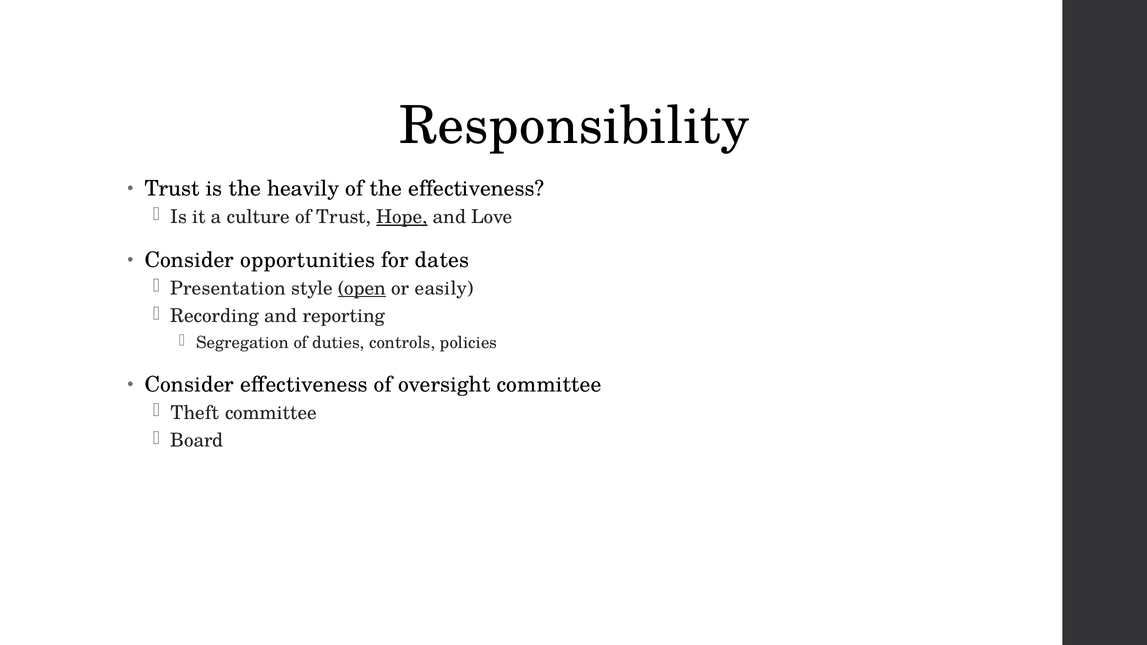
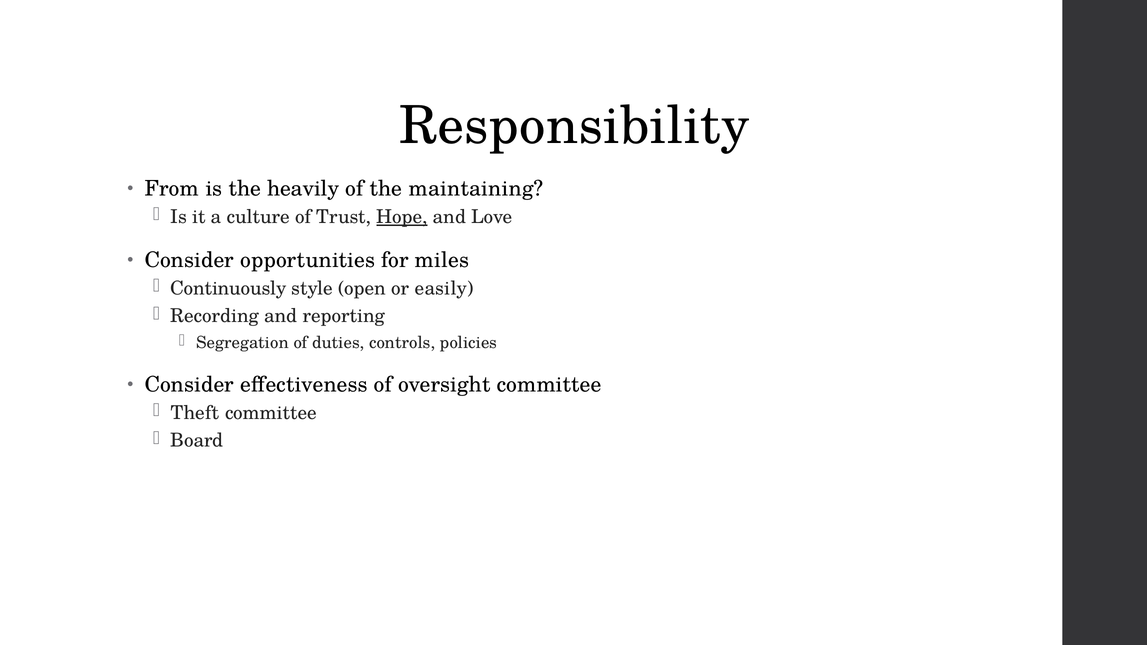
Trust at (172, 189): Trust -> From
the effectiveness: effectiveness -> maintaining
dates: dates -> miles
Presentation: Presentation -> Continuously
open underline: present -> none
